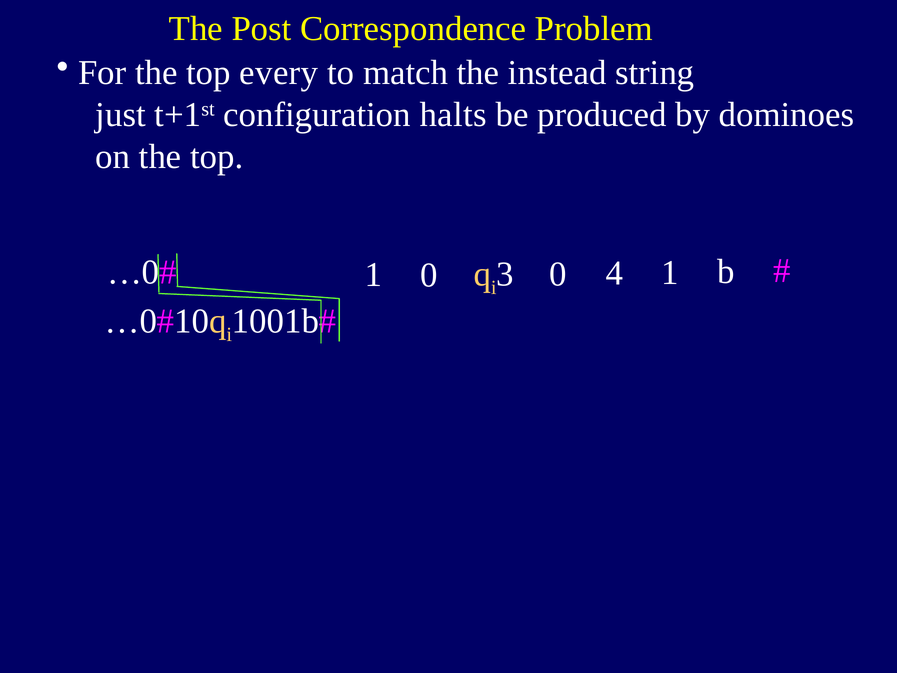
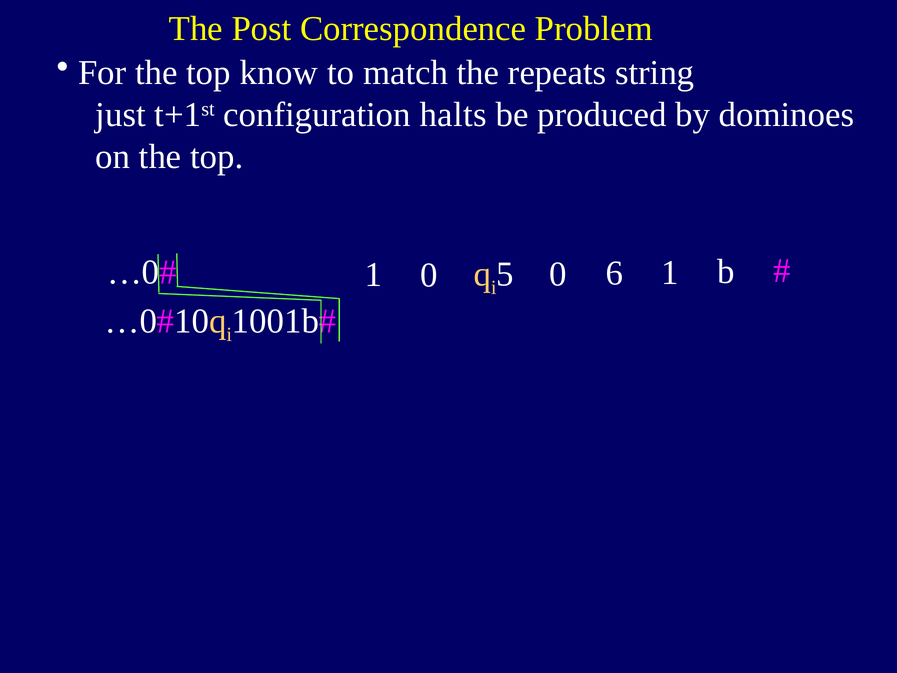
every: every -> know
instead: instead -> repeats
3: 3 -> 5
4: 4 -> 6
